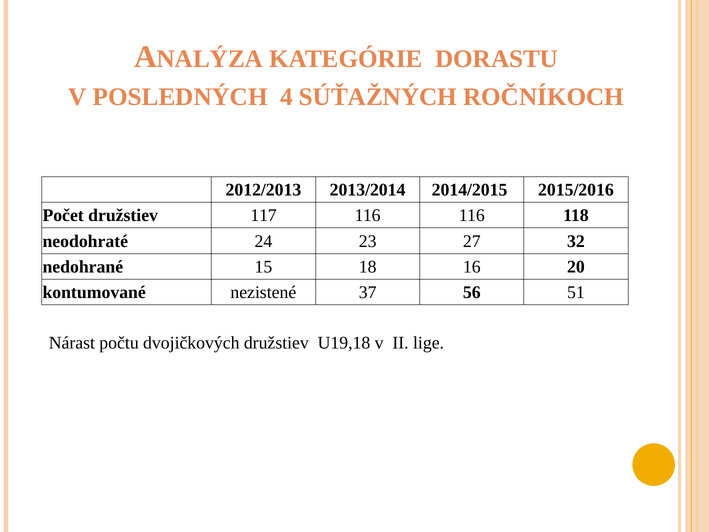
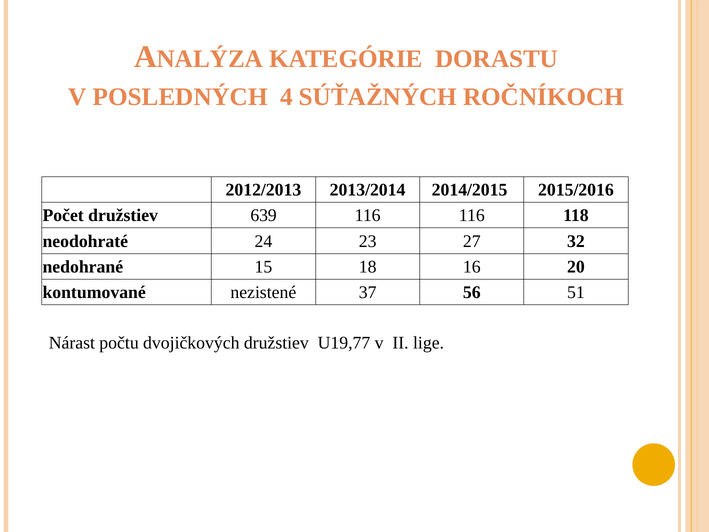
117: 117 -> 639
U19,18: U19,18 -> U19,77
